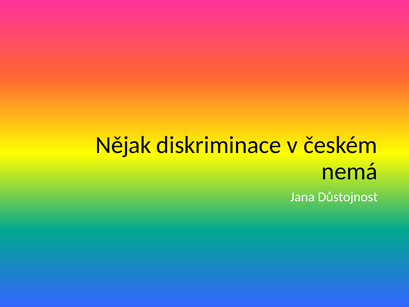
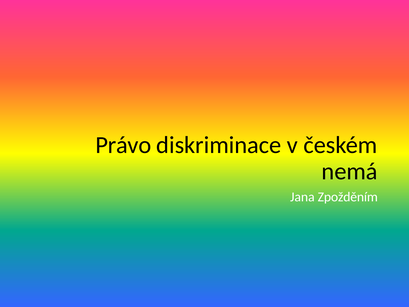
Nějak: Nějak -> Právo
Důstojnost: Důstojnost -> Zpožděním
